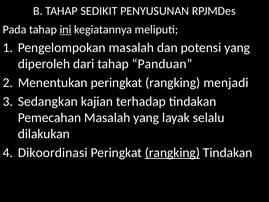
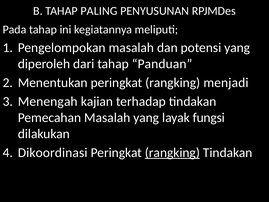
SEDIKIT: SEDIKIT -> PALING
ini underline: present -> none
Sedangkan: Sedangkan -> Menengah
selalu: selalu -> fungsi
